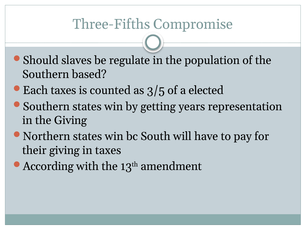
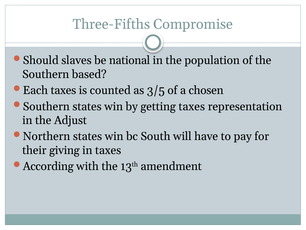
regulate: regulate -> national
elected: elected -> chosen
getting years: years -> taxes
the Giving: Giving -> Adjust
